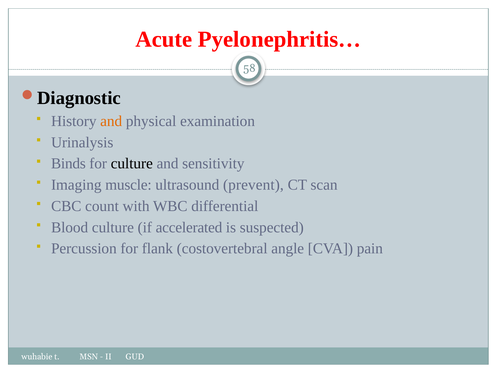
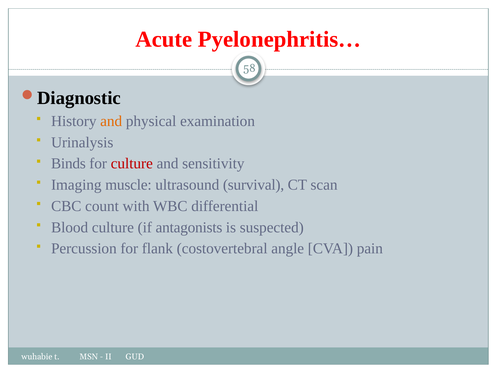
culture at (132, 163) colour: black -> red
prevent: prevent -> survival
accelerated: accelerated -> antagonists
